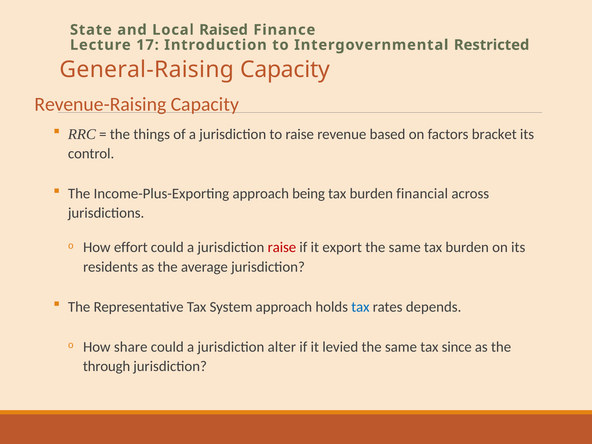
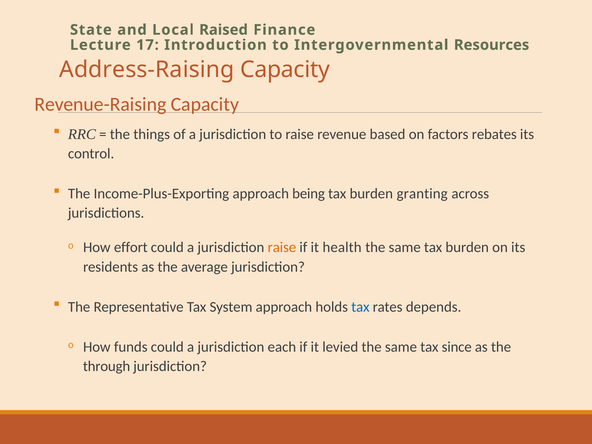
Restricted: Restricted -> Resources
General-Raising: General-Raising -> Address-Raising
bracket: bracket -> rebates
financial: financial -> granting
raise at (282, 247) colour: red -> orange
export: export -> health
share: share -> funds
alter: alter -> each
